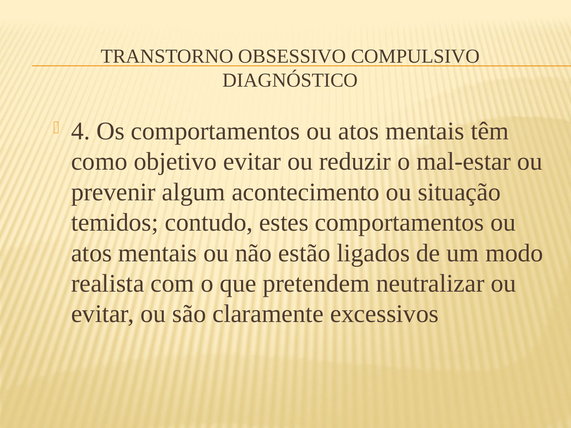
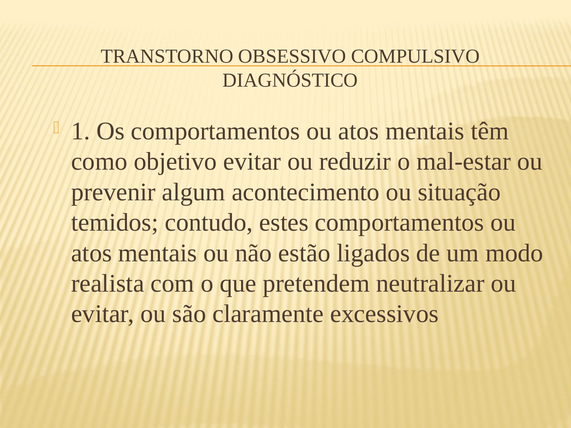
4: 4 -> 1
